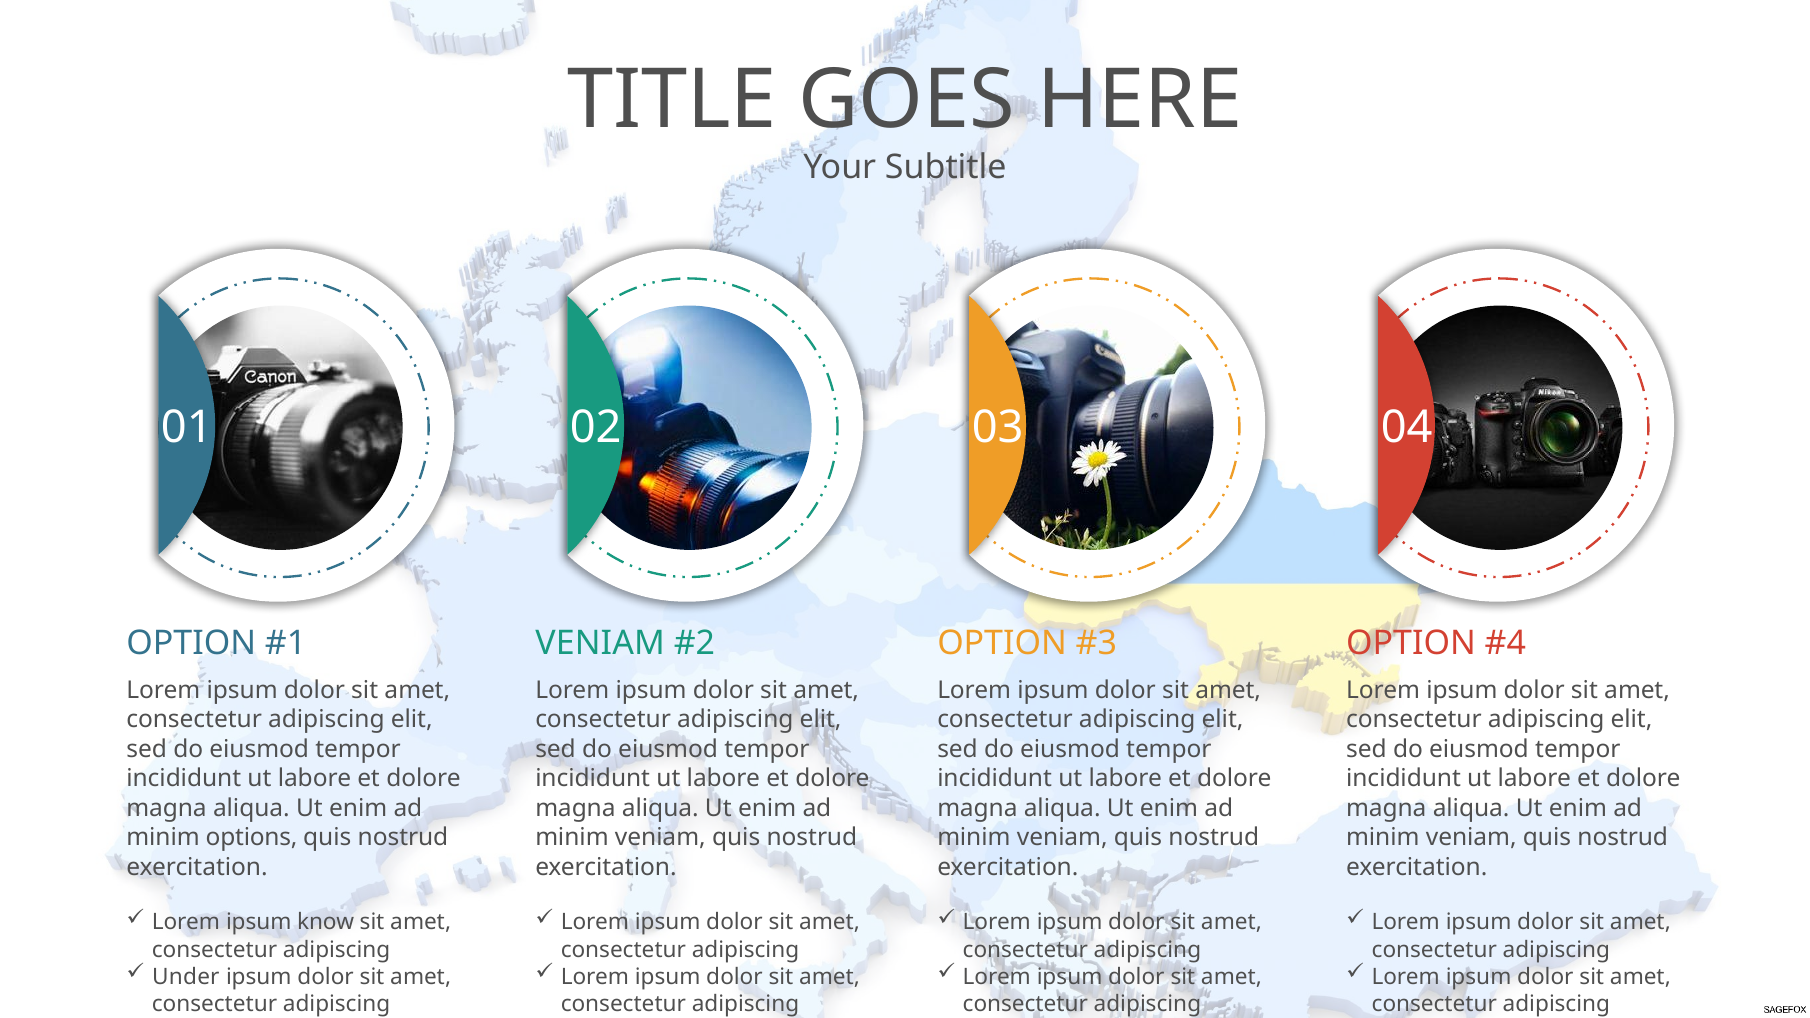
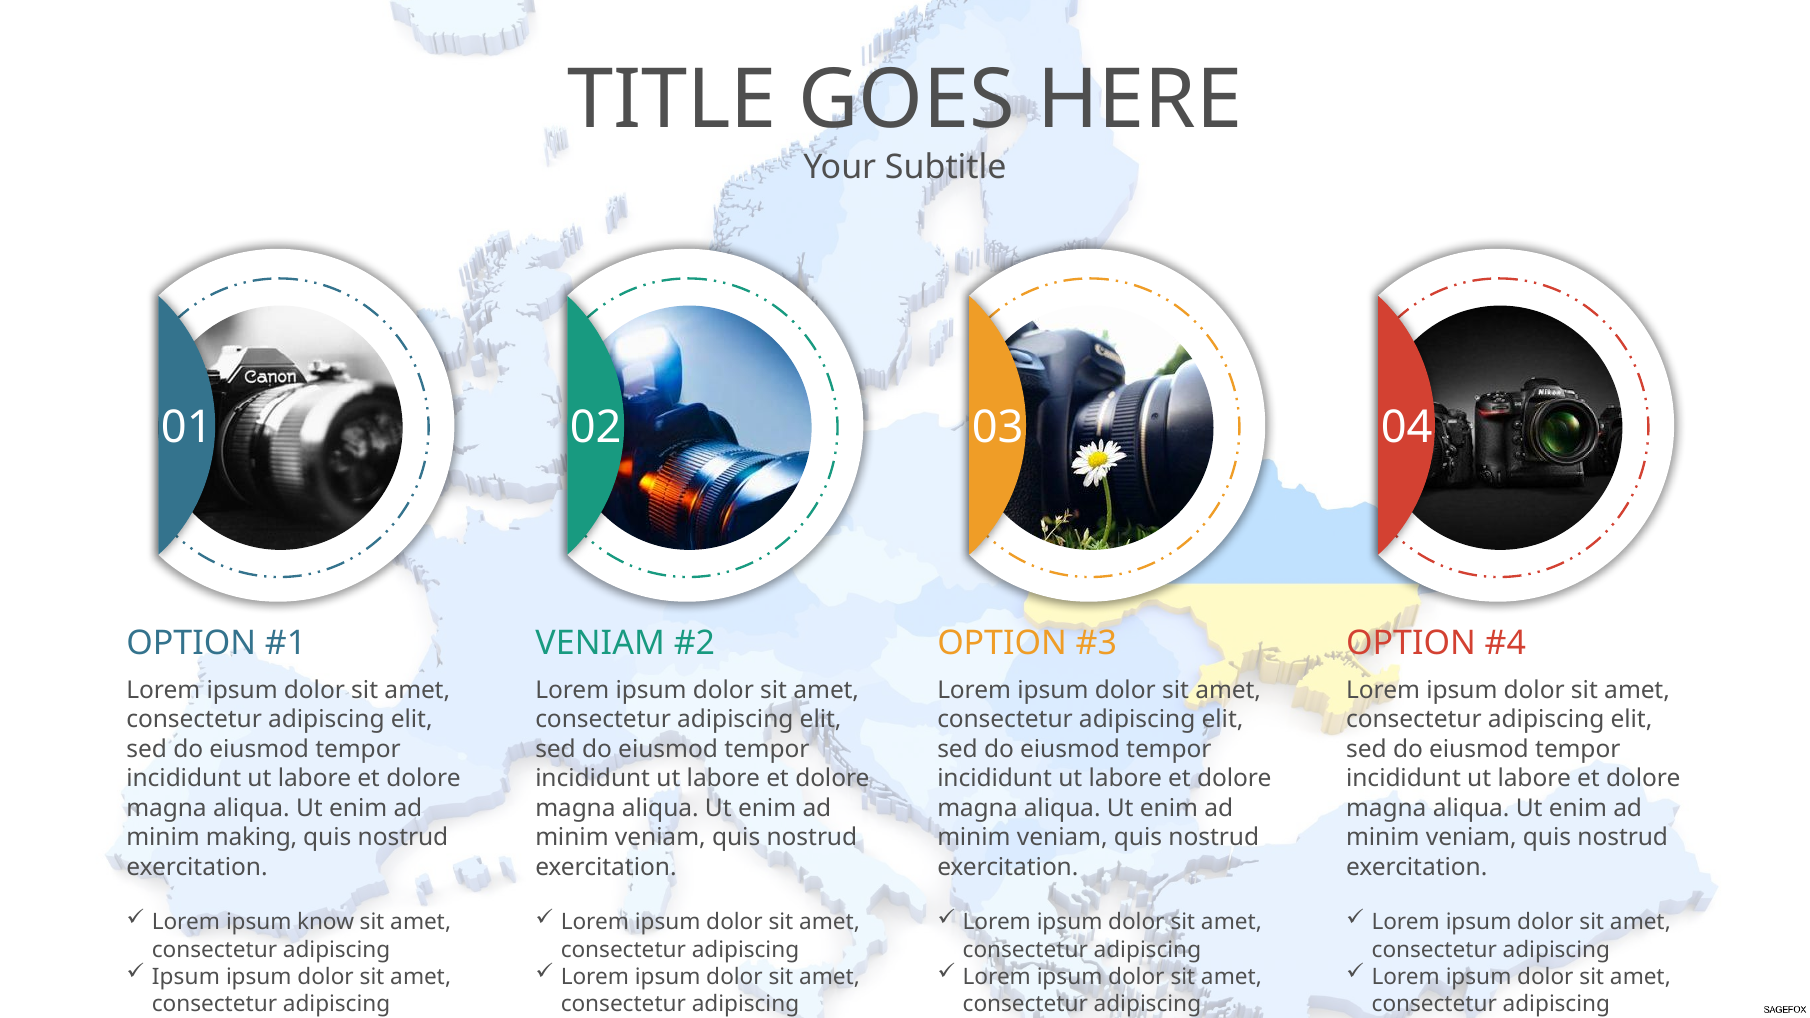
options: options -> making
Under at (186, 977): Under -> Ipsum
